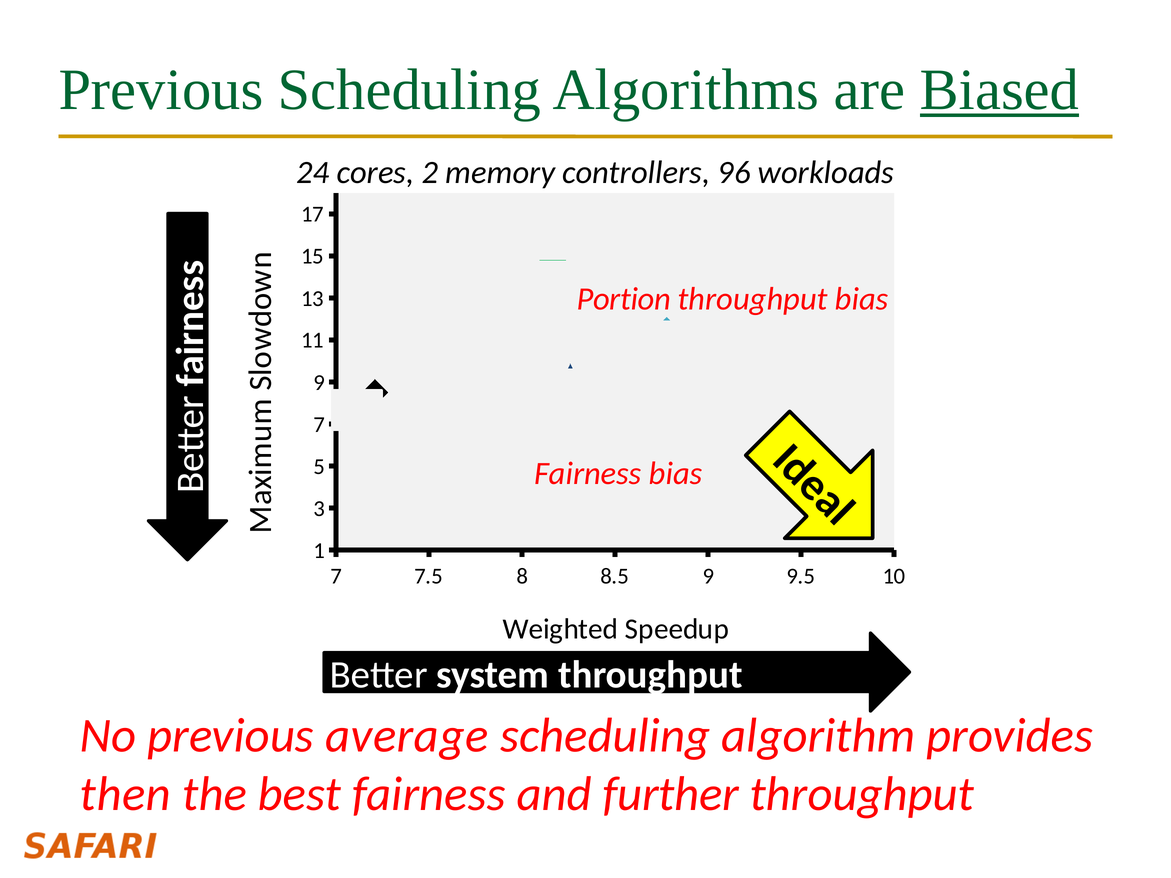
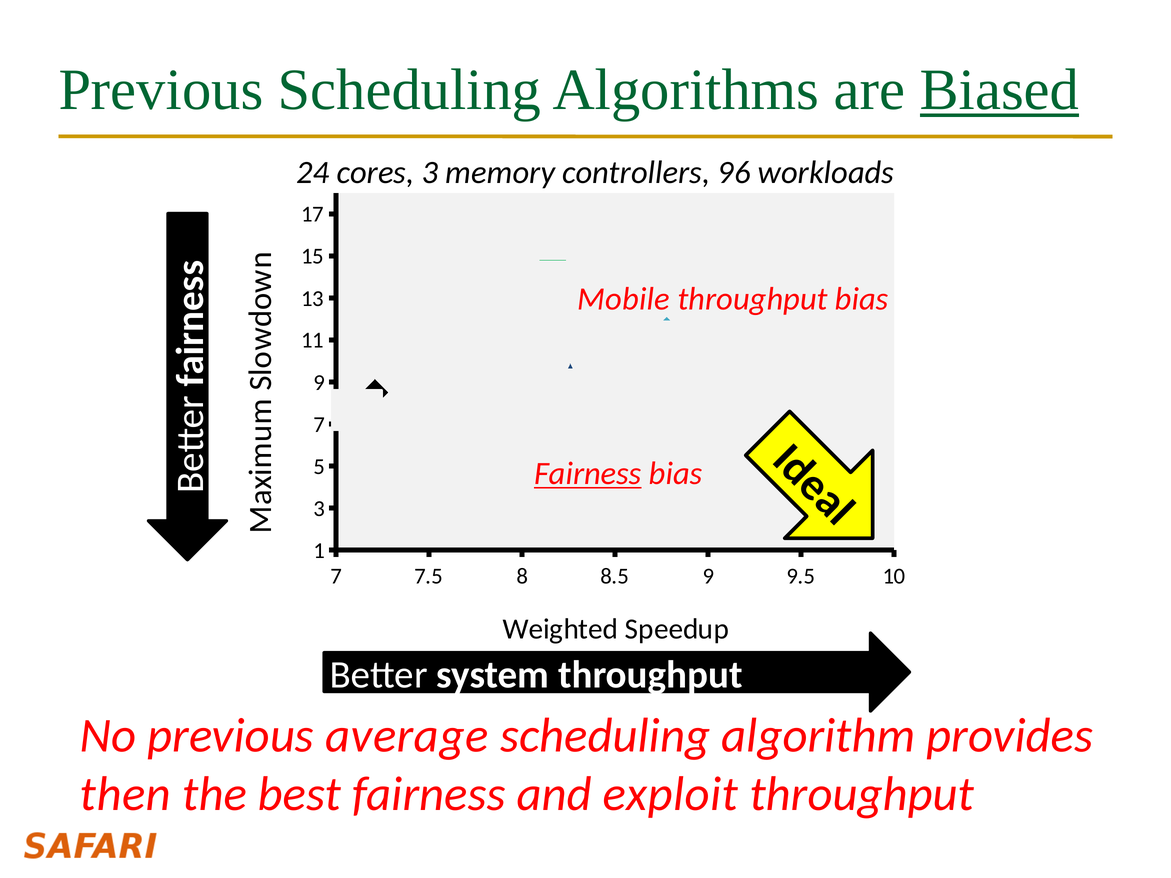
cores 2: 2 -> 3
Portion: Portion -> Mobile
Fairness at (588, 474) underline: none -> present
further: further -> exploit
